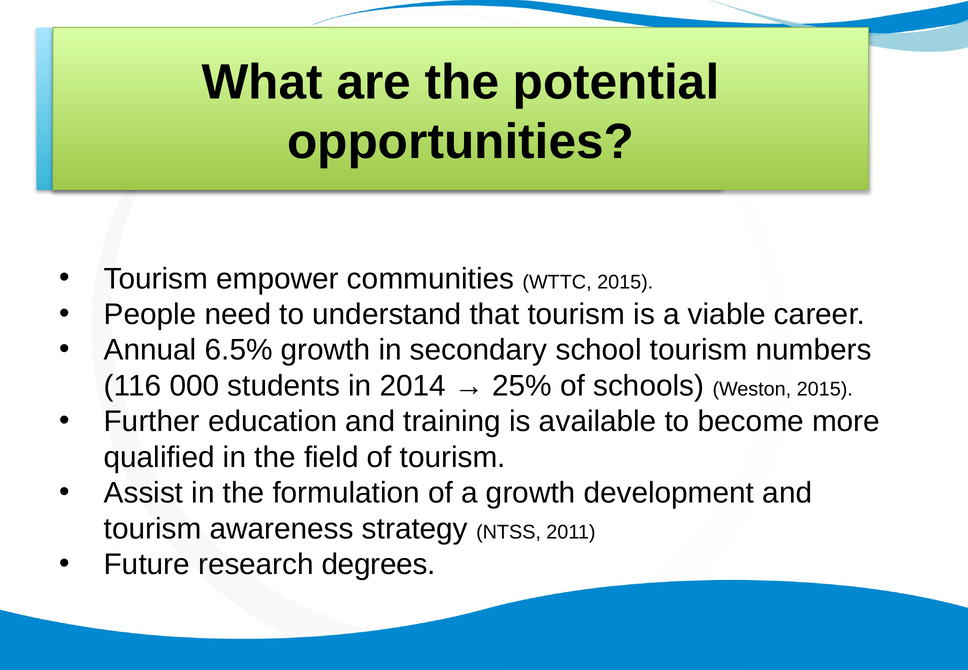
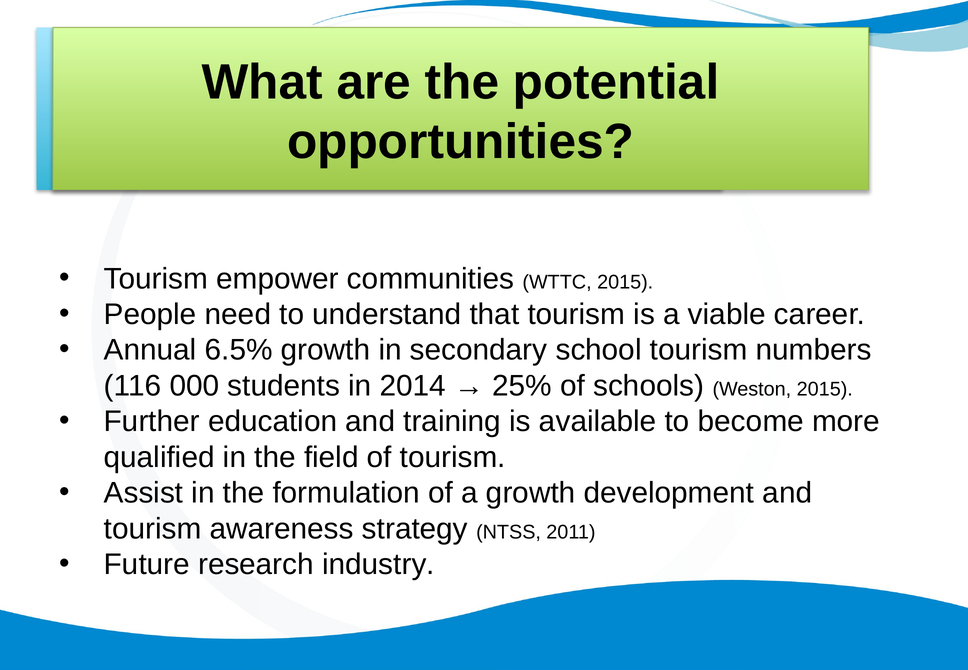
degrees: degrees -> industry
